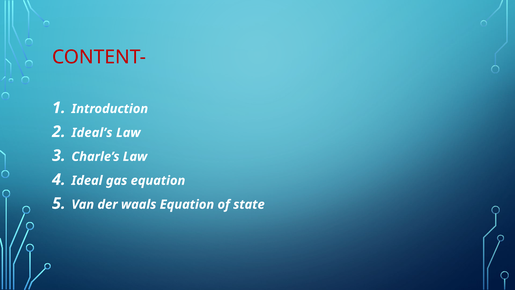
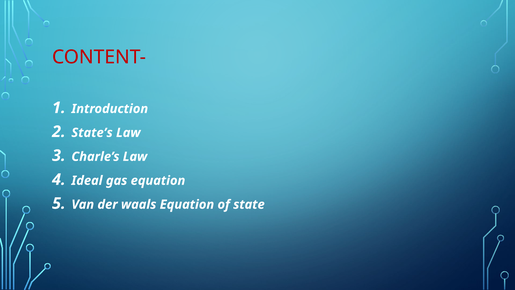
Ideal’s: Ideal’s -> State’s
